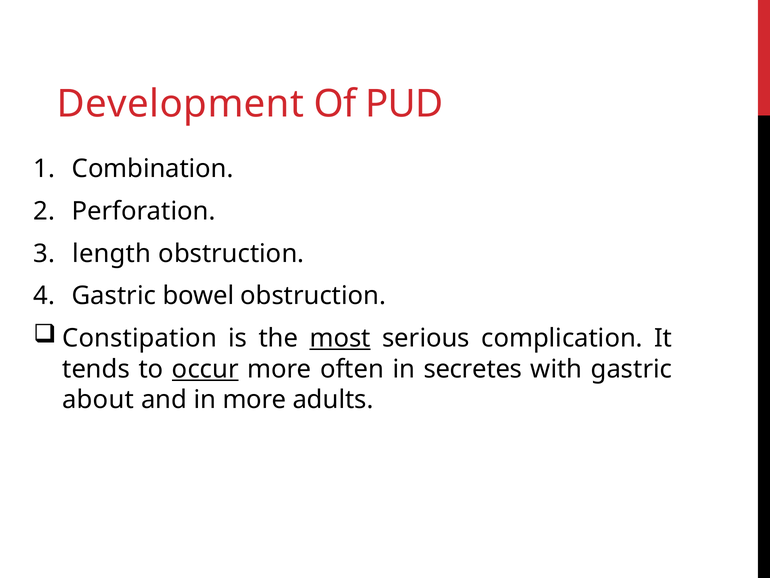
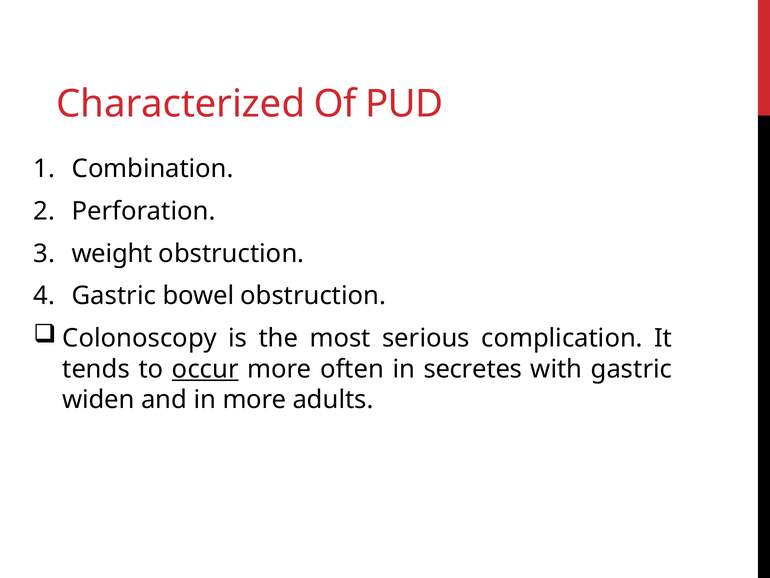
Development: Development -> Characterized
length: length -> weight
Constipation: Constipation -> Colonoscopy
most underline: present -> none
about: about -> widen
